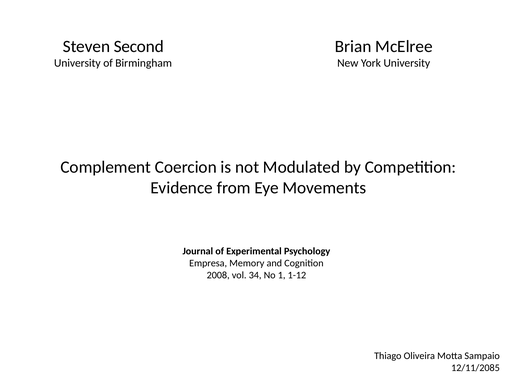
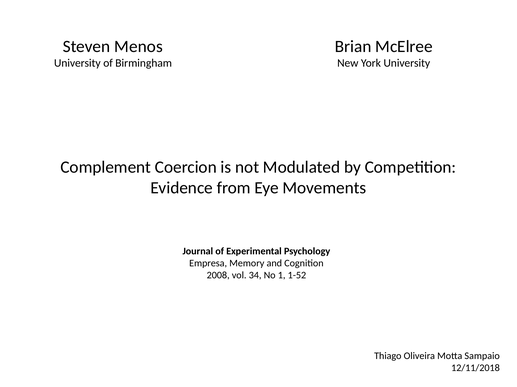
Second: Second -> Menos
1-12: 1-12 -> 1-52
12/11/2085: 12/11/2085 -> 12/11/2018
